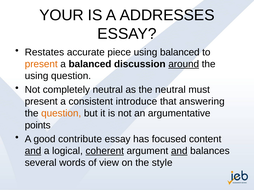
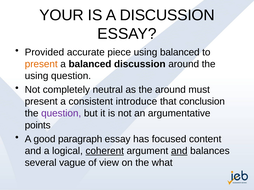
A ADDRESSES: ADDRESSES -> DISCUSSION
Restates: Restates -> Provided
around at (184, 64) underline: present -> none
the neutral: neutral -> around
answering: answering -> conclusion
question at (61, 114) colour: orange -> purple
contribute: contribute -> paragraph
and at (33, 151) underline: present -> none
words: words -> vague
style: style -> what
